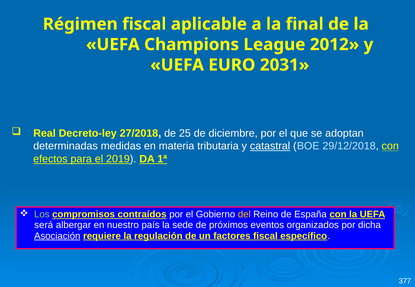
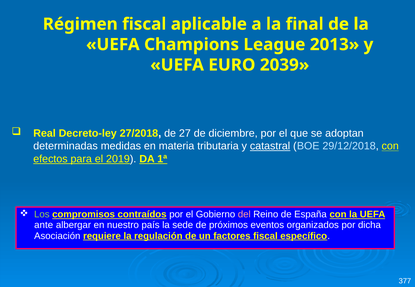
2012: 2012 -> 2013
2031: 2031 -> 2039
25: 25 -> 27
del colour: yellow -> pink
será: será -> ante
Asociación underline: present -> none
